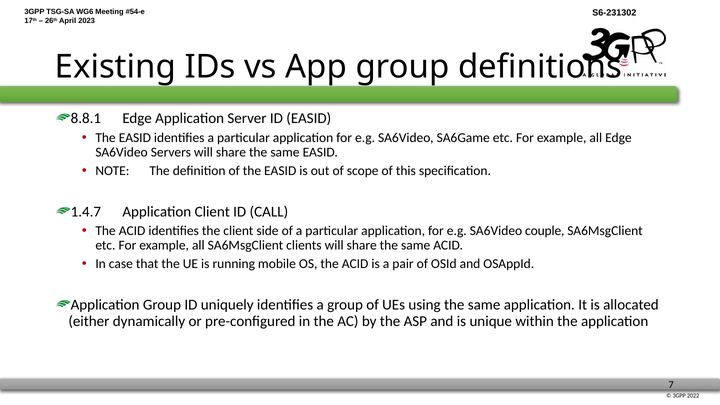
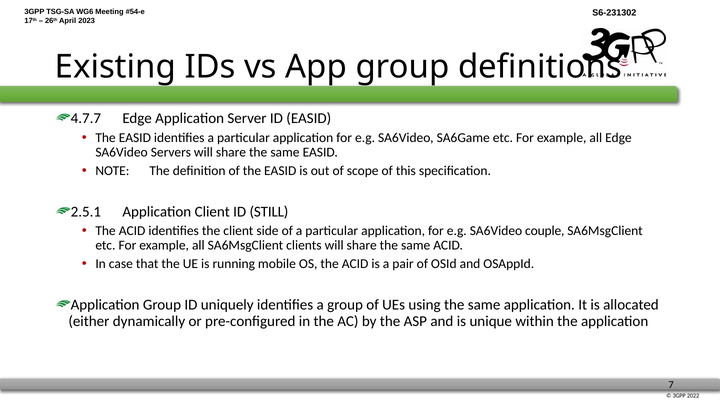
8.8.1: 8.8.1 -> 4.7.7
1.4.7: 1.4.7 -> 2.5.1
CALL: CALL -> STILL
